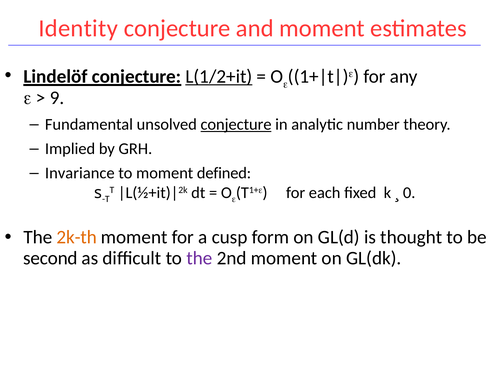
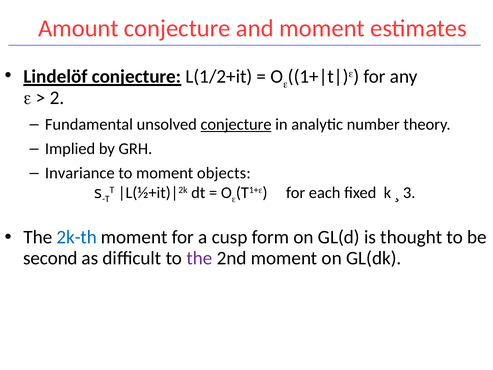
Identity: Identity -> Amount
L(1/2+it underline: present -> none
9: 9 -> 2
defined: defined -> objects
0: 0 -> 3
2k-th colour: orange -> blue
